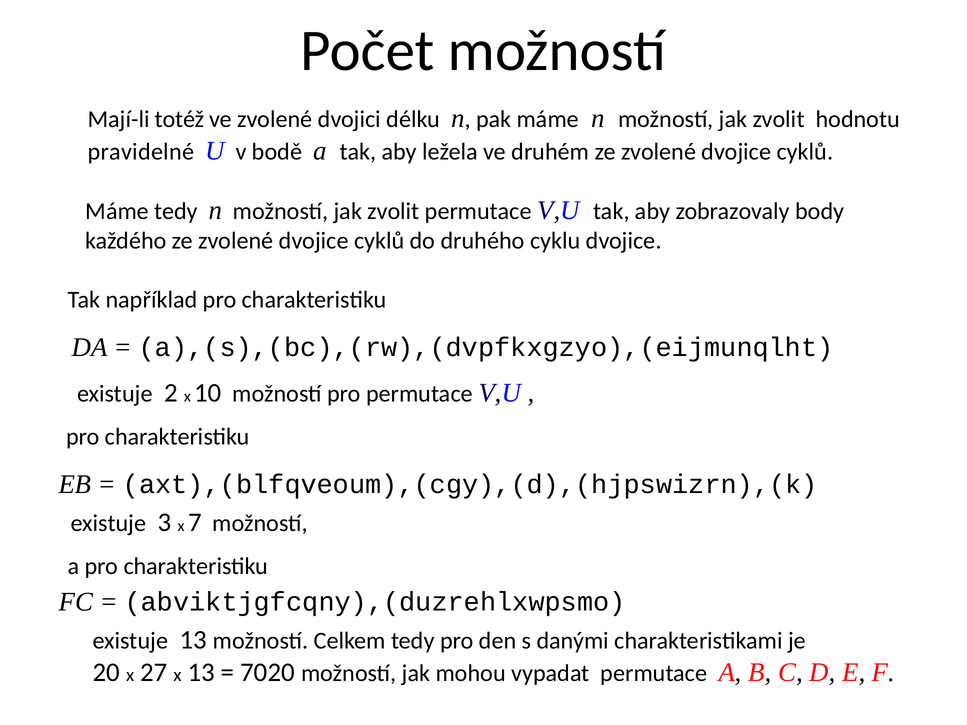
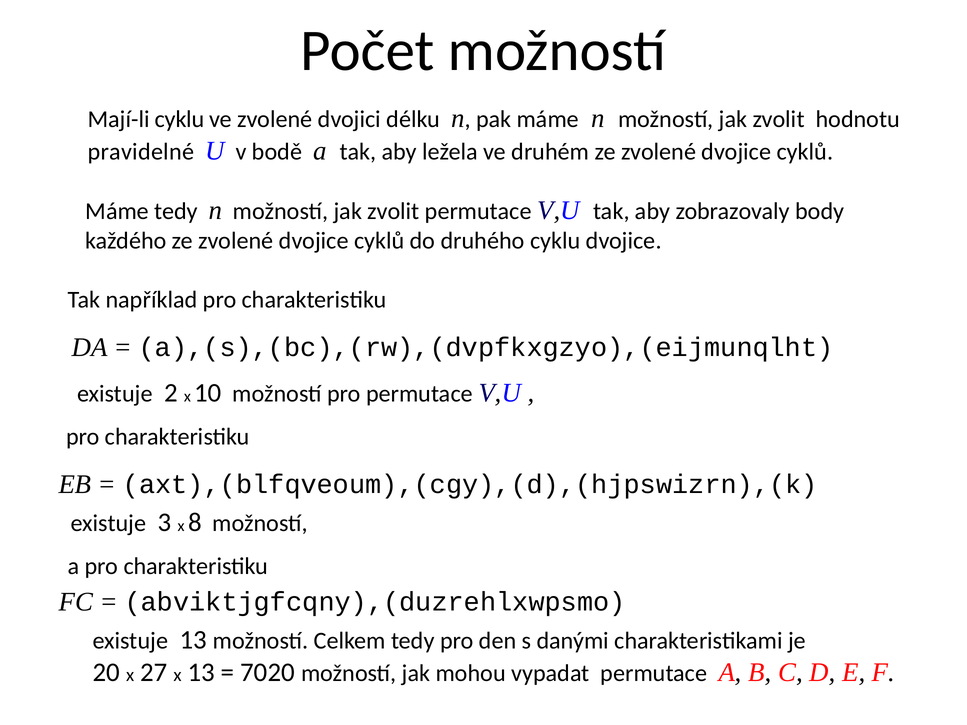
Mají-li totéž: totéž -> cyklu
7: 7 -> 8
